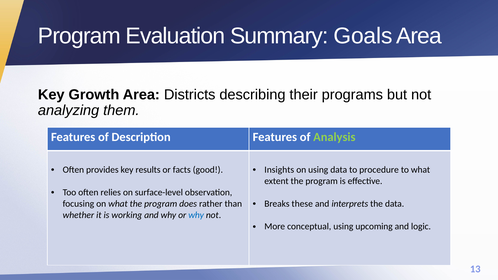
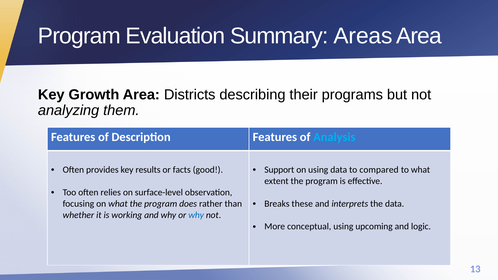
Goals: Goals -> Areas
Analysis colour: light green -> light blue
Insights: Insights -> Support
procedure: procedure -> compared
